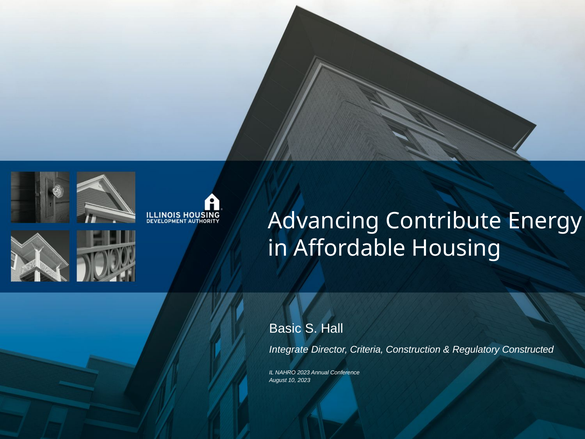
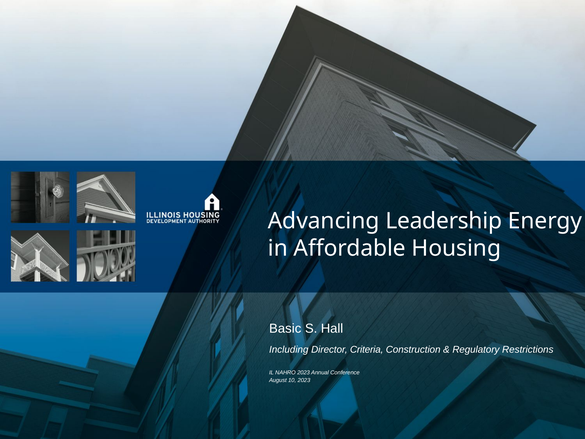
Contribute: Contribute -> Leadership
Integrate: Integrate -> Including
Constructed: Constructed -> Restrictions
